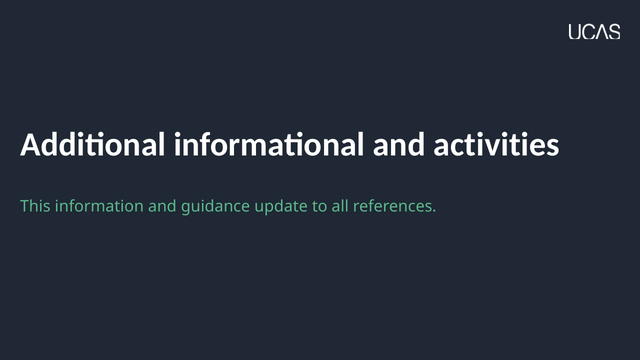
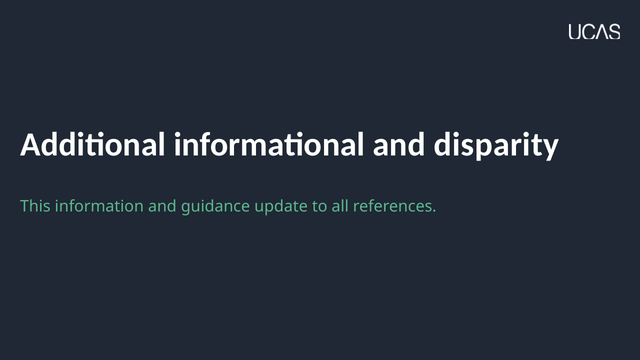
activities: activities -> disparity
